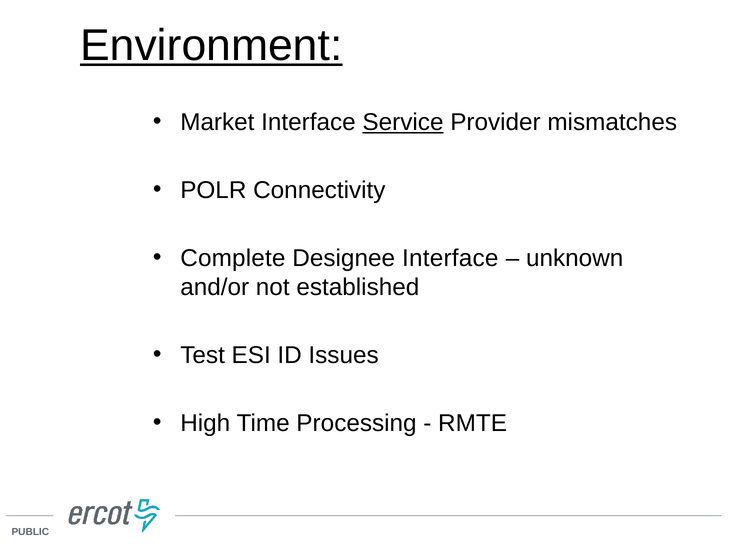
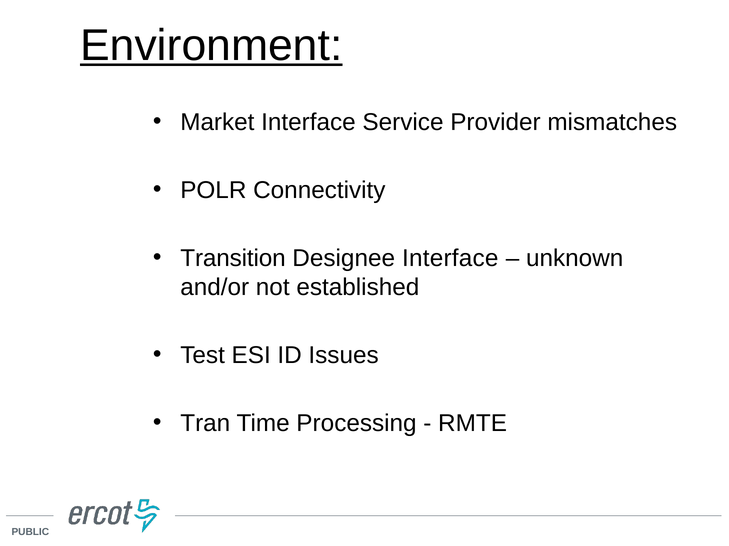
Service underline: present -> none
Complete: Complete -> Transition
High: High -> Tran
